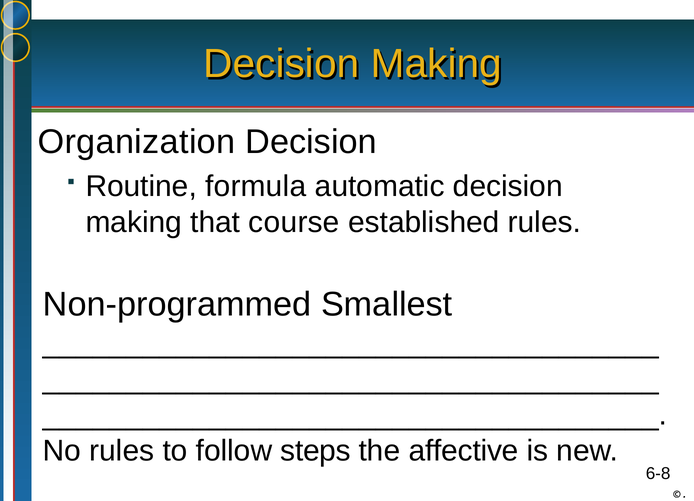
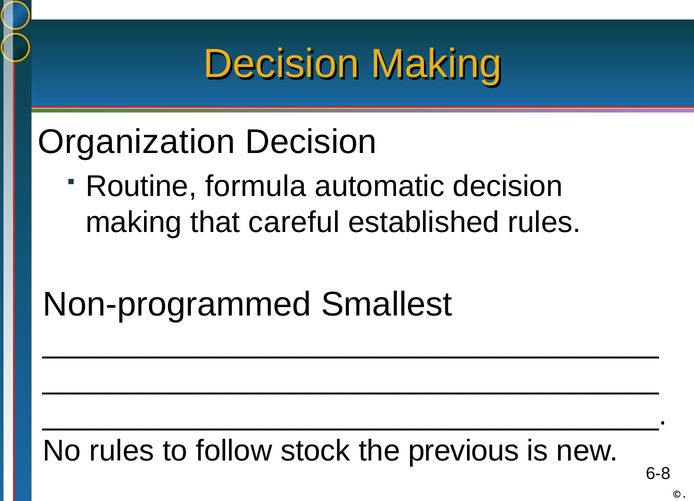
course: course -> careful
steps: steps -> stock
affective: affective -> previous
